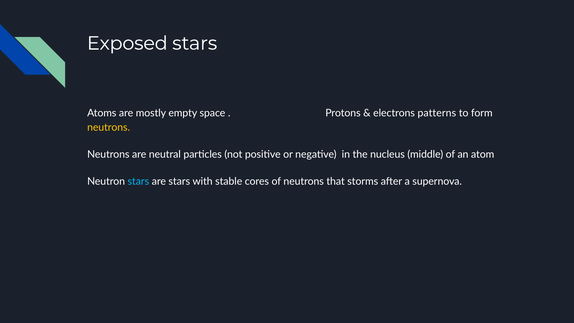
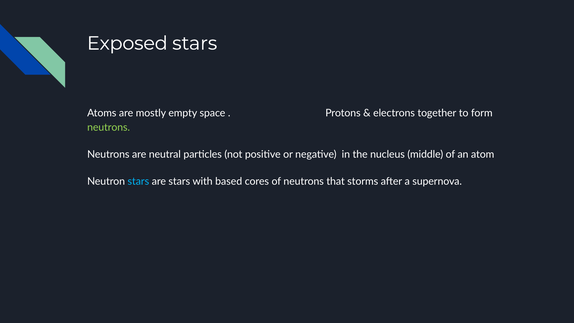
patterns: patterns -> together
neutrons at (109, 127) colour: yellow -> light green
stable: stable -> based
